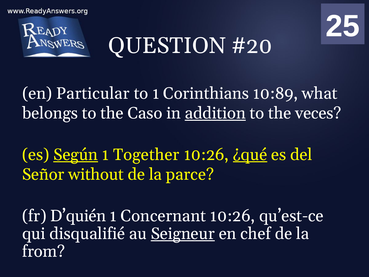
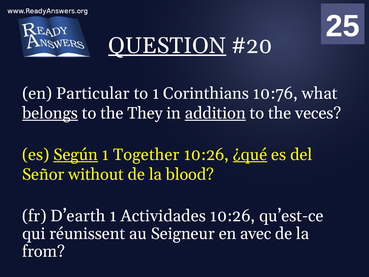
QUESTION underline: none -> present
10:89: 10:89 -> 10:76
belongs underline: none -> present
Caso: Caso -> They
parce: parce -> blood
D’quién: D’quién -> D’earth
Concernant: Concernant -> Actividades
disqualifié: disqualifié -> réunissent
Seigneur underline: present -> none
chef: chef -> avec
